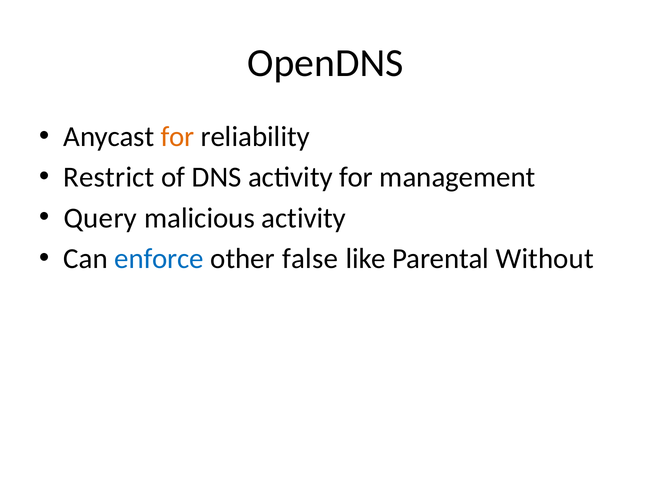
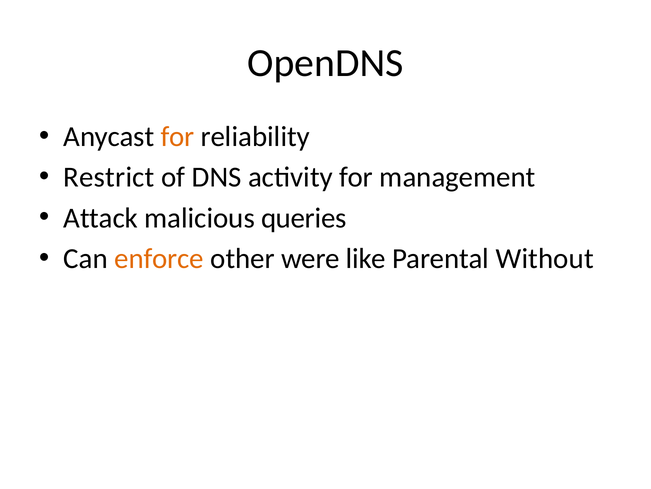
Query: Query -> Attack
malicious activity: activity -> queries
enforce colour: blue -> orange
false: false -> were
